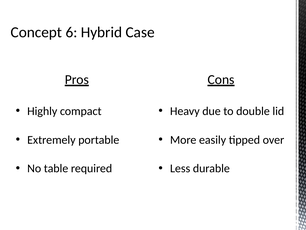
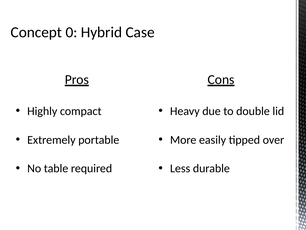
6: 6 -> 0
